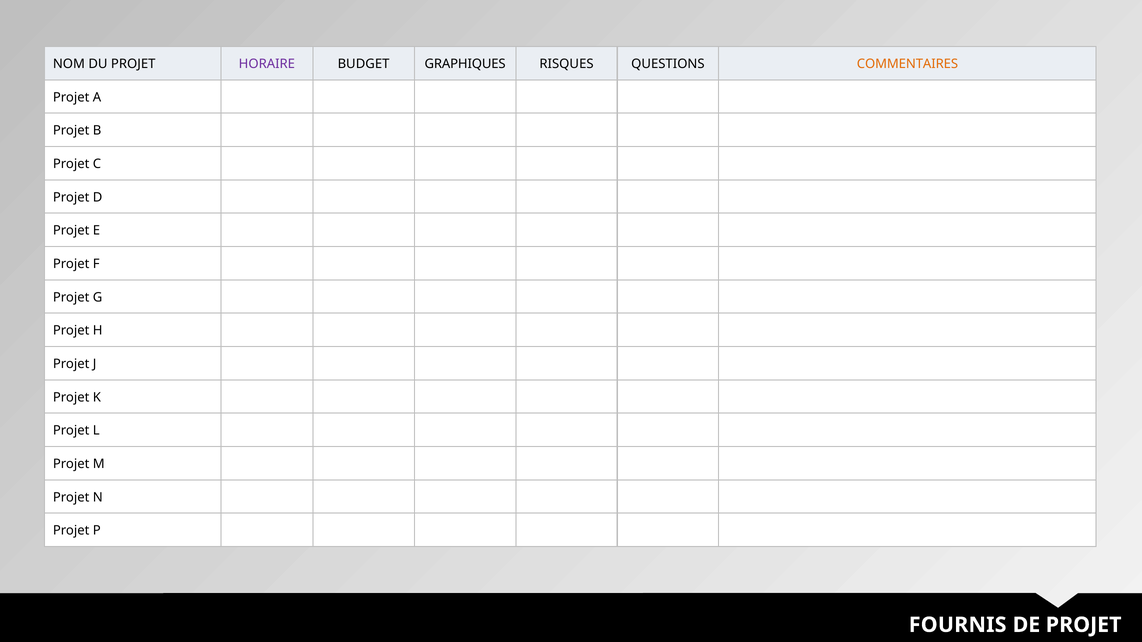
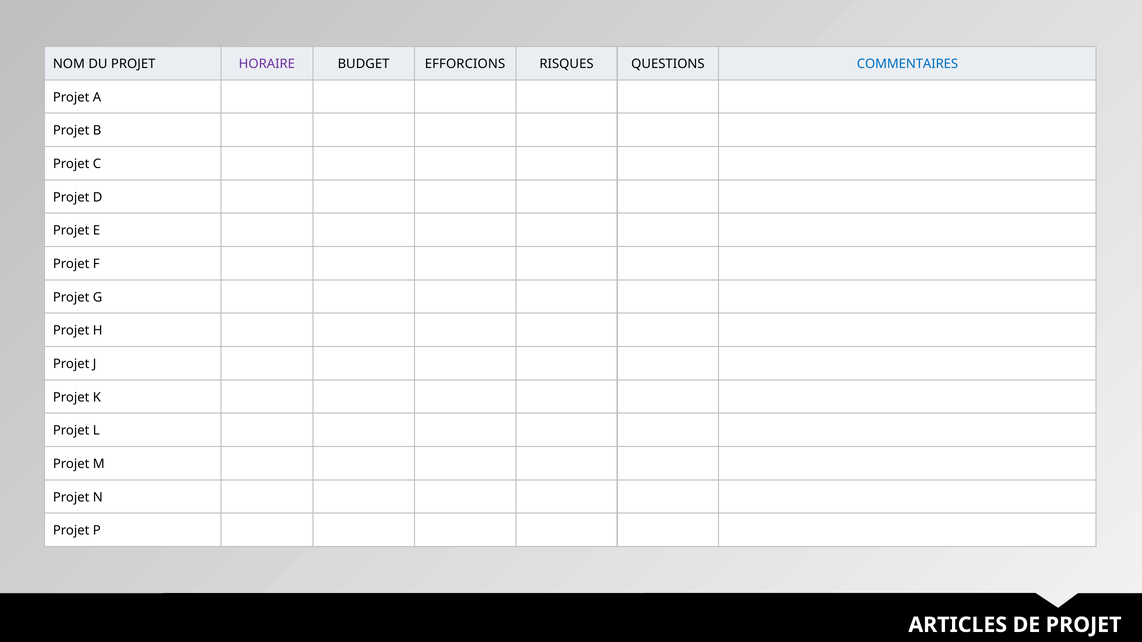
GRAPHIQUES: GRAPHIQUES -> EFFORCIONS
COMMENTAIRES colour: orange -> blue
FOURNIS: FOURNIS -> ARTICLES
